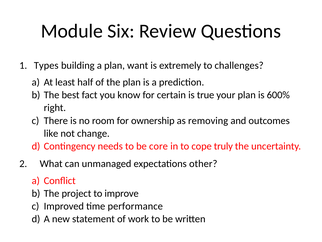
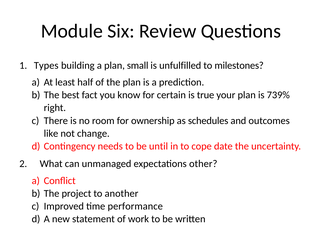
want: want -> small
extremely: extremely -> unfulfilled
challenges: challenges -> milestones
600%: 600% -> 739%
removing: removing -> schedules
core: core -> until
truly: truly -> date
improve: improve -> another
